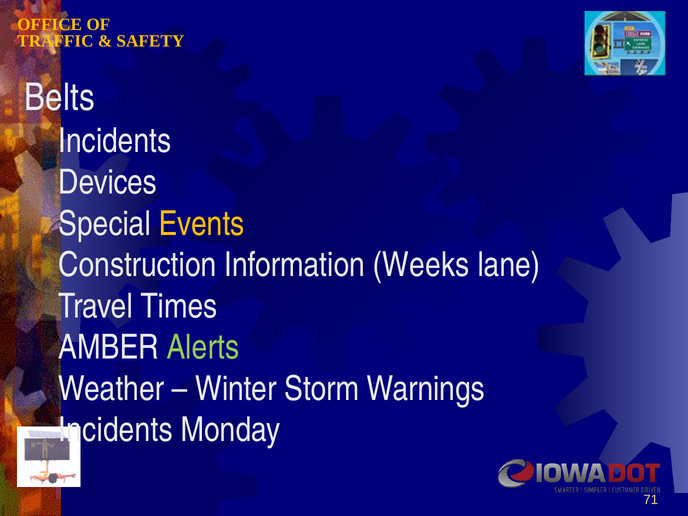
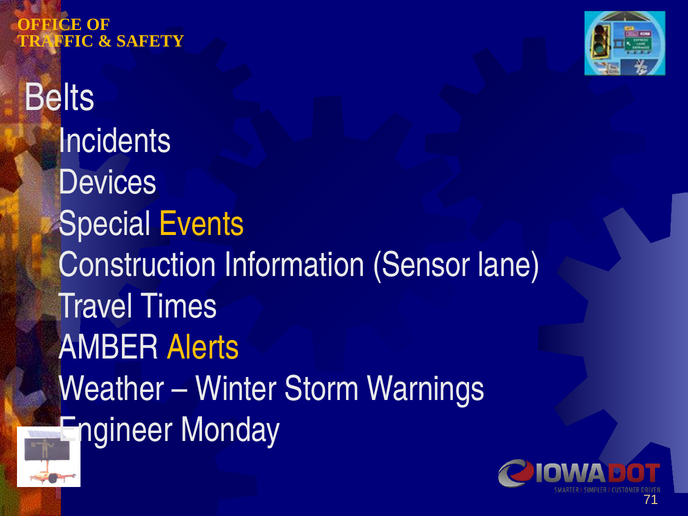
Weeks: Weeks -> Sensor
Alerts colour: light green -> yellow
Incidents at (116, 430): Incidents -> Engineer
